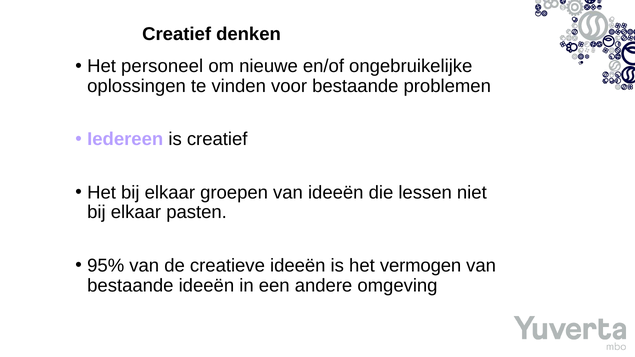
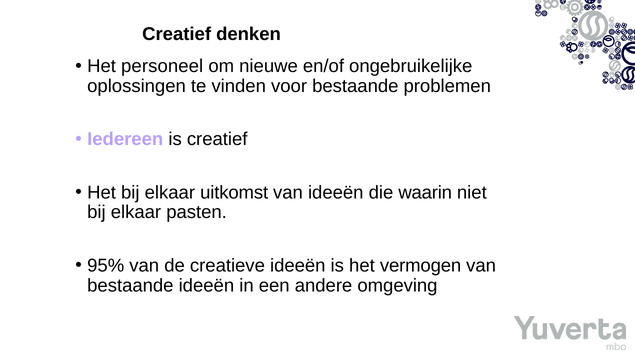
groepen: groepen -> uitkomst
lessen: lessen -> waarin
